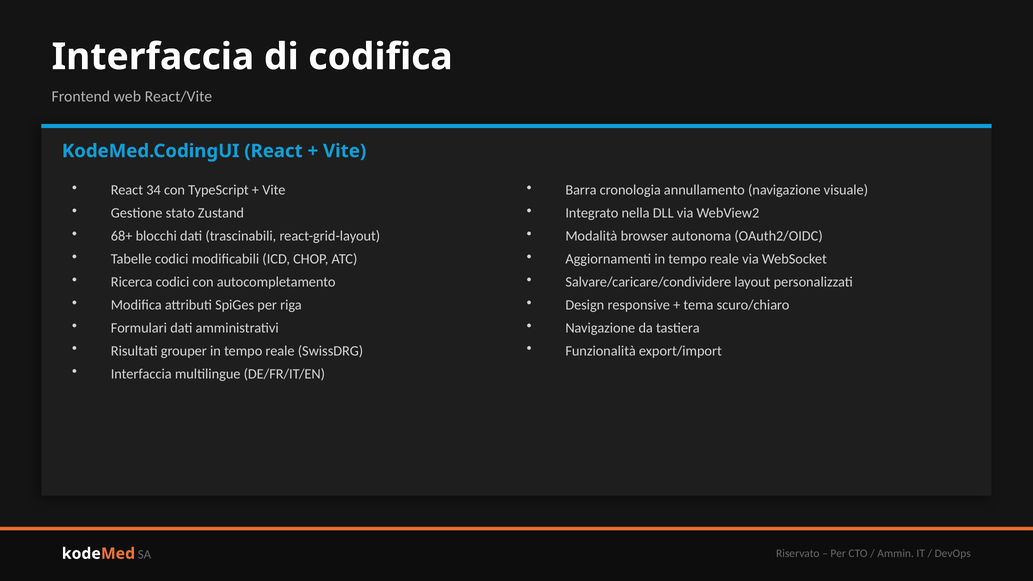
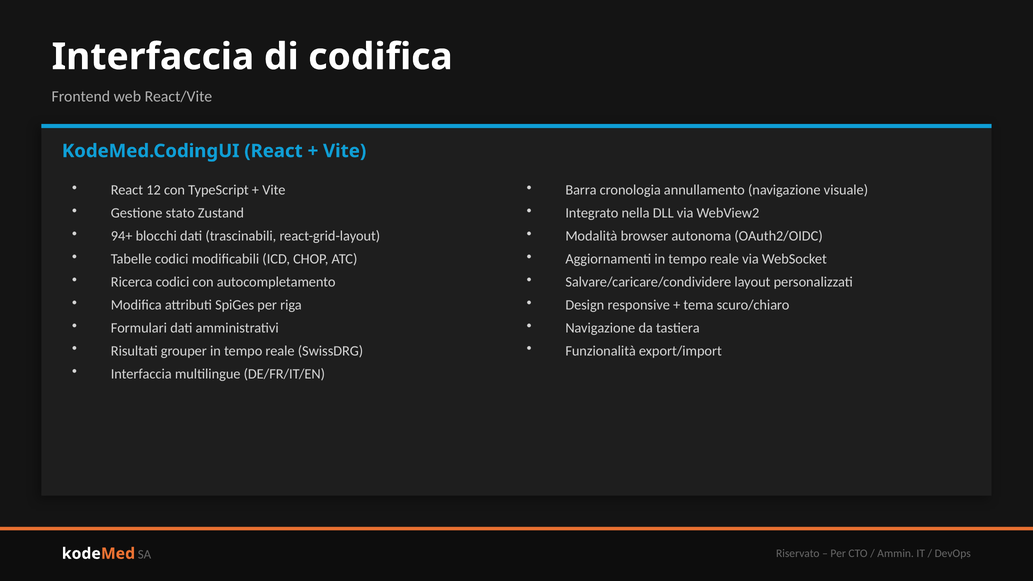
34: 34 -> 12
68+: 68+ -> 94+
